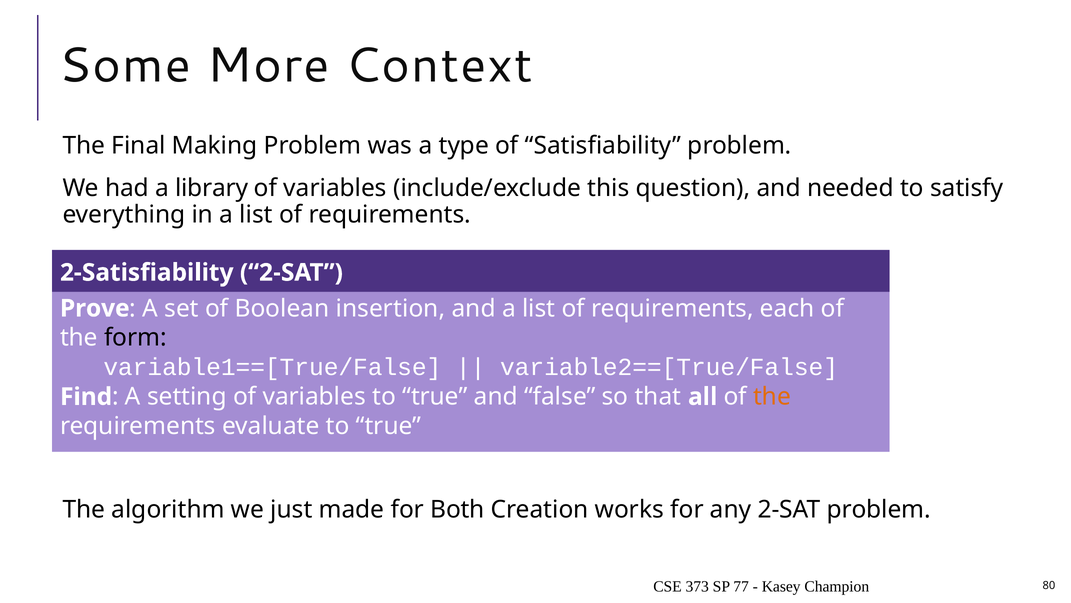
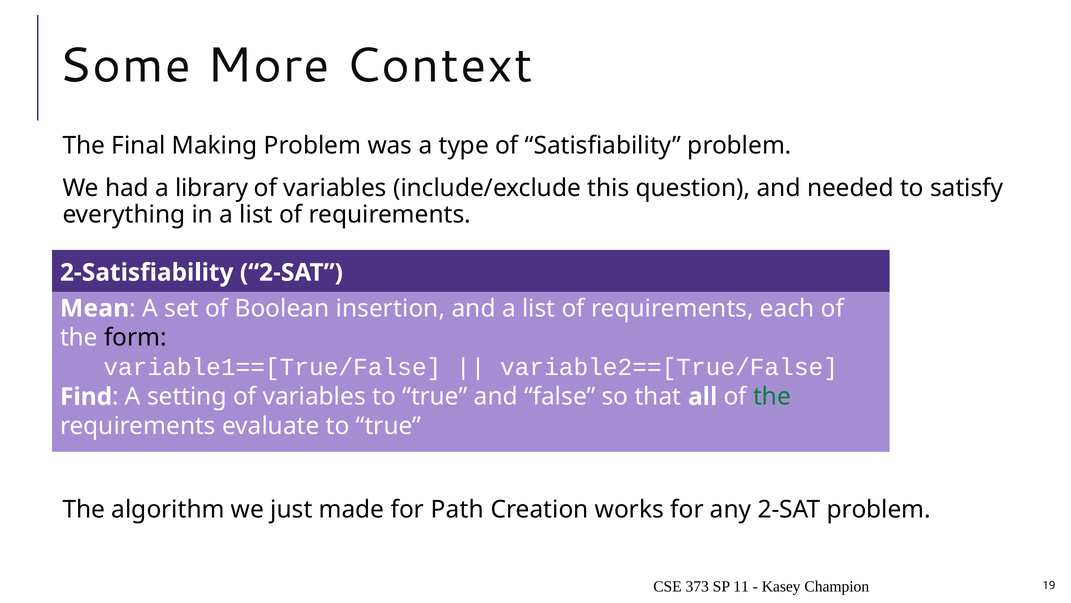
Prove: Prove -> Mean
the at (772, 396) colour: orange -> green
Both: Both -> Path
77: 77 -> 11
80: 80 -> 19
